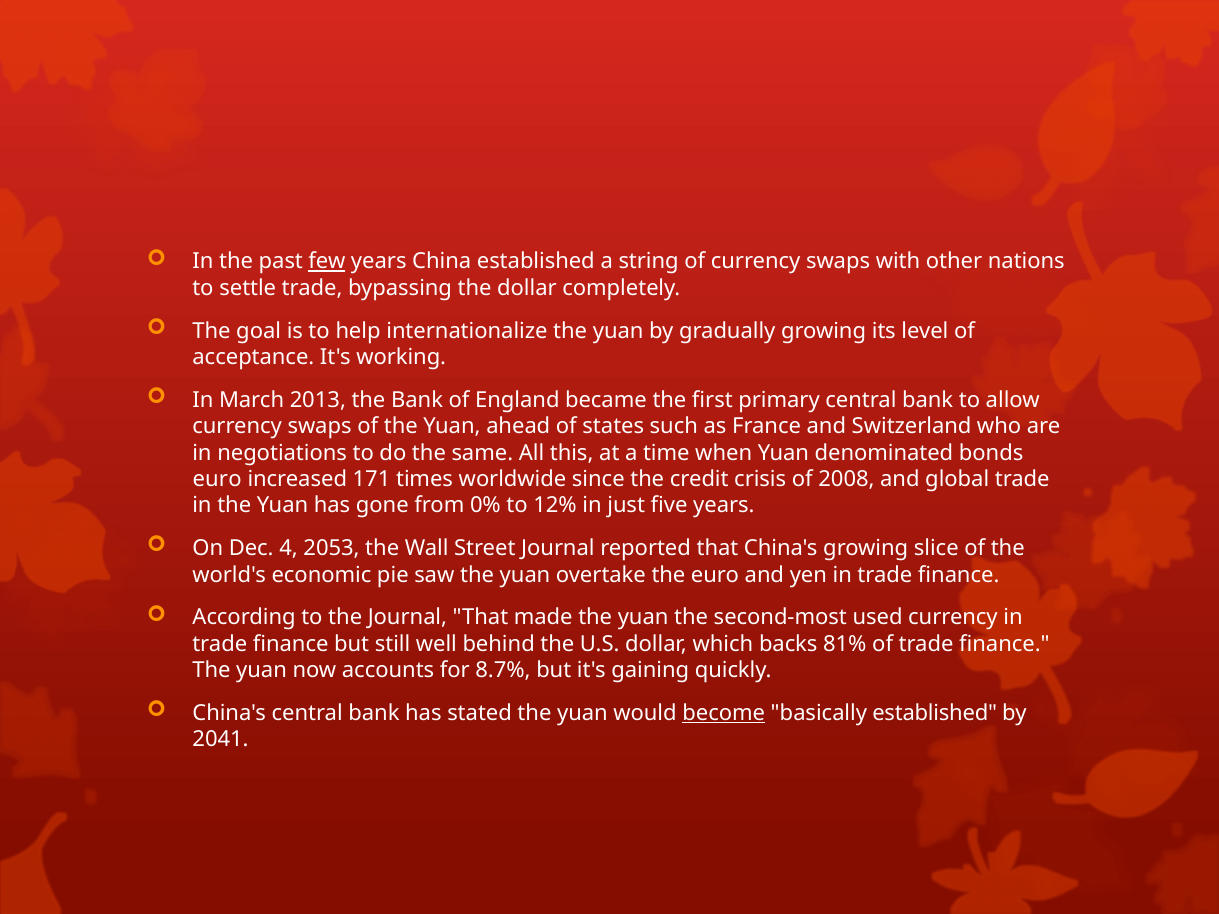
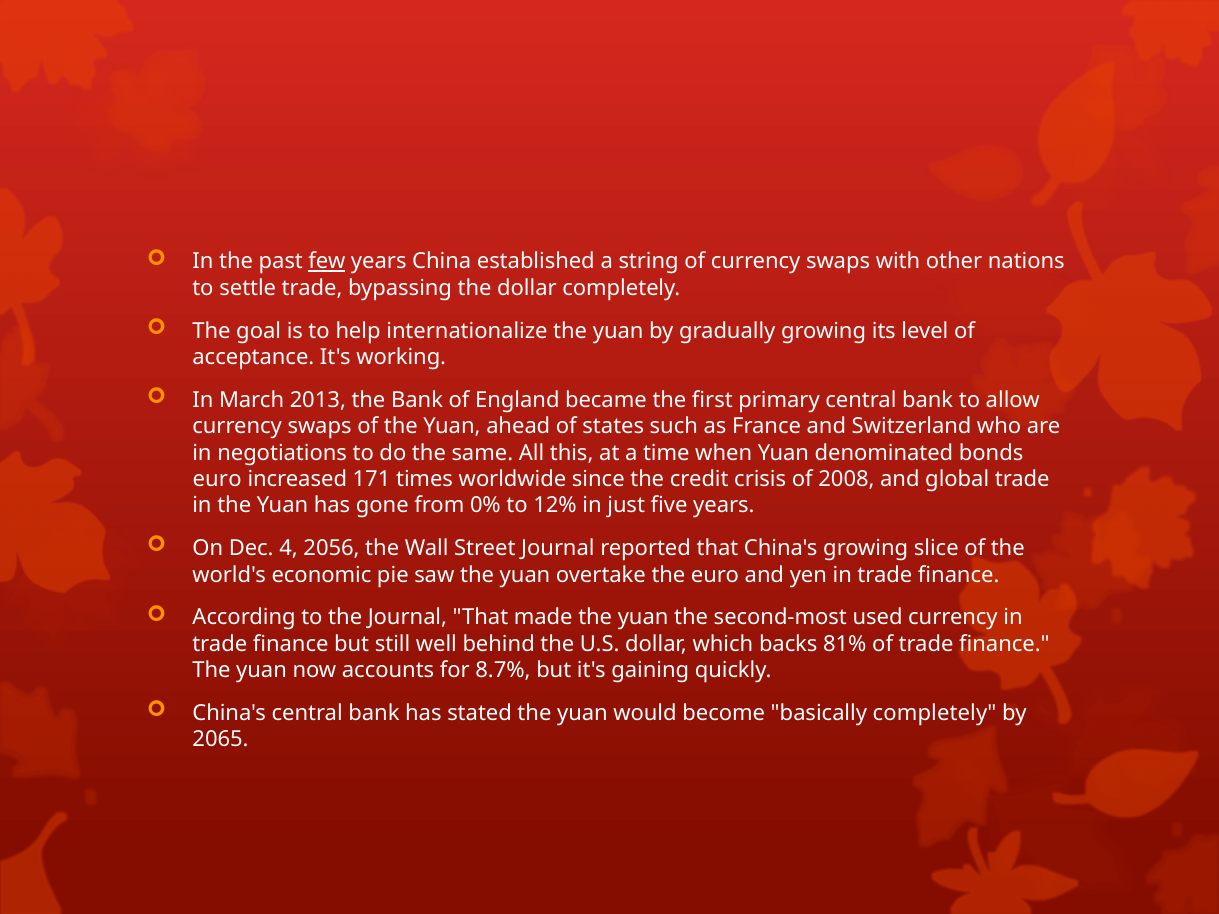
2053: 2053 -> 2056
become underline: present -> none
basically established: established -> completely
2041: 2041 -> 2065
